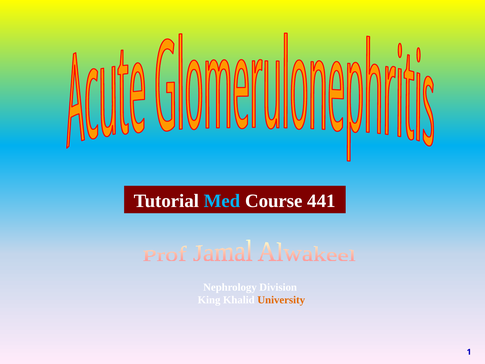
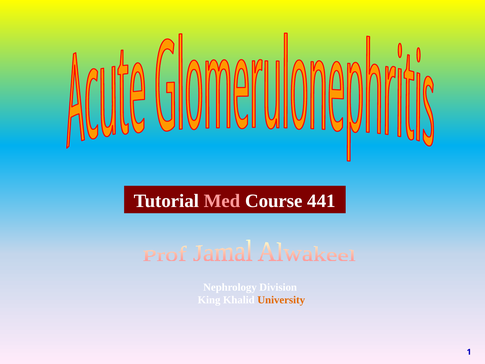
Med colour: light blue -> pink
